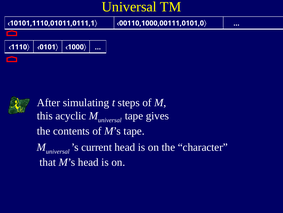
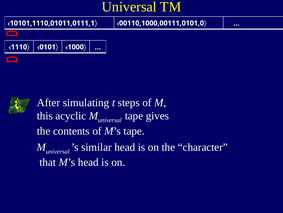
current: current -> similar
